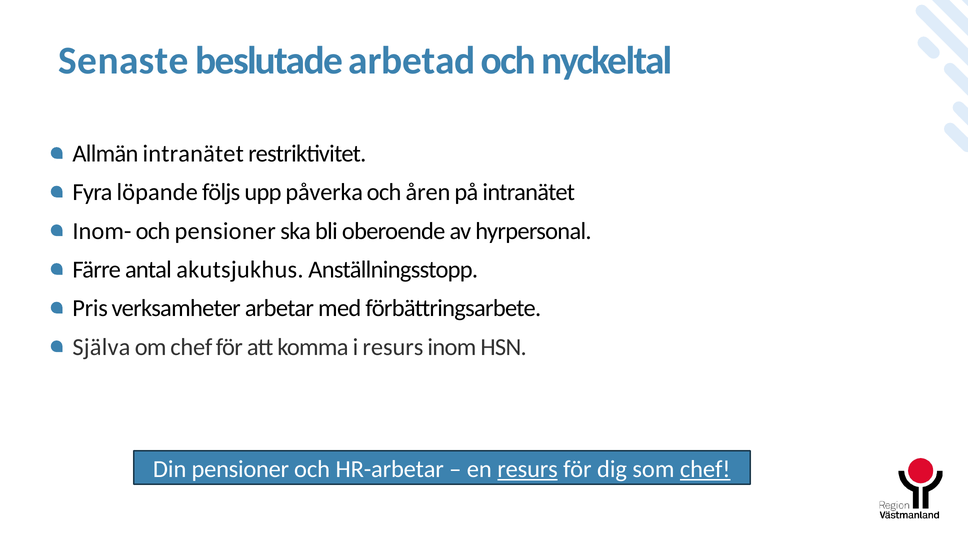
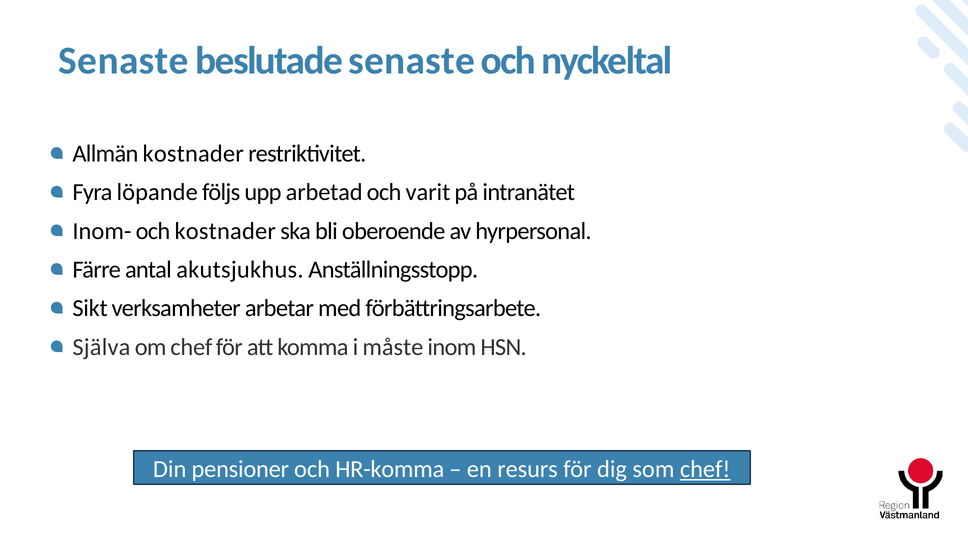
beslutade arbetad: arbetad -> senaste
Allmän intranätet: intranätet -> kostnader
påverka: påverka -> arbetad
åren: åren -> varit
och pensioner: pensioner -> kostnader
Pris: Pris -> Sikt
i resurs: resurs -> måste
HR-arbetar: HR-arbetar -> HR-komma
resurs at (528, 470) underline: present -> none
